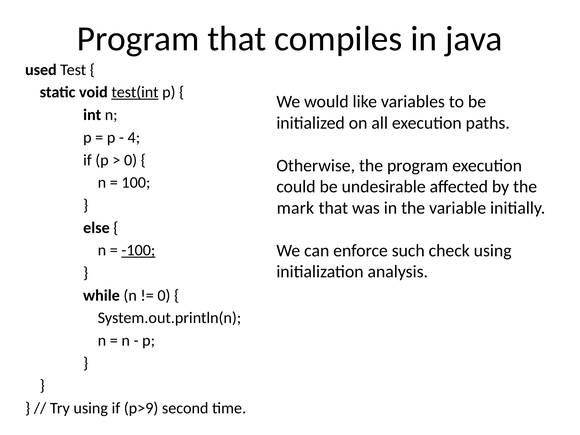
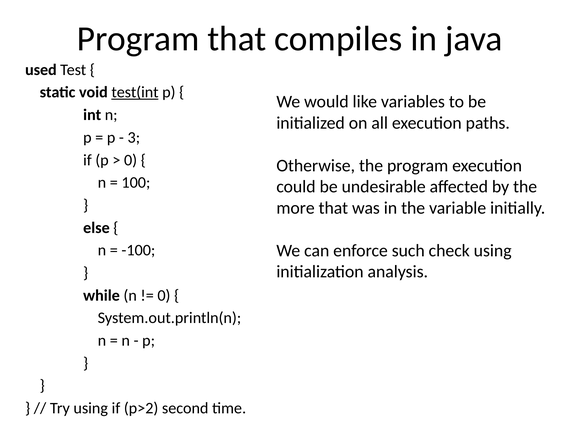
4: 4 -> 3
mark: mark -> more
-100 underline: present -> none
p>9: p>9 -> p>2
